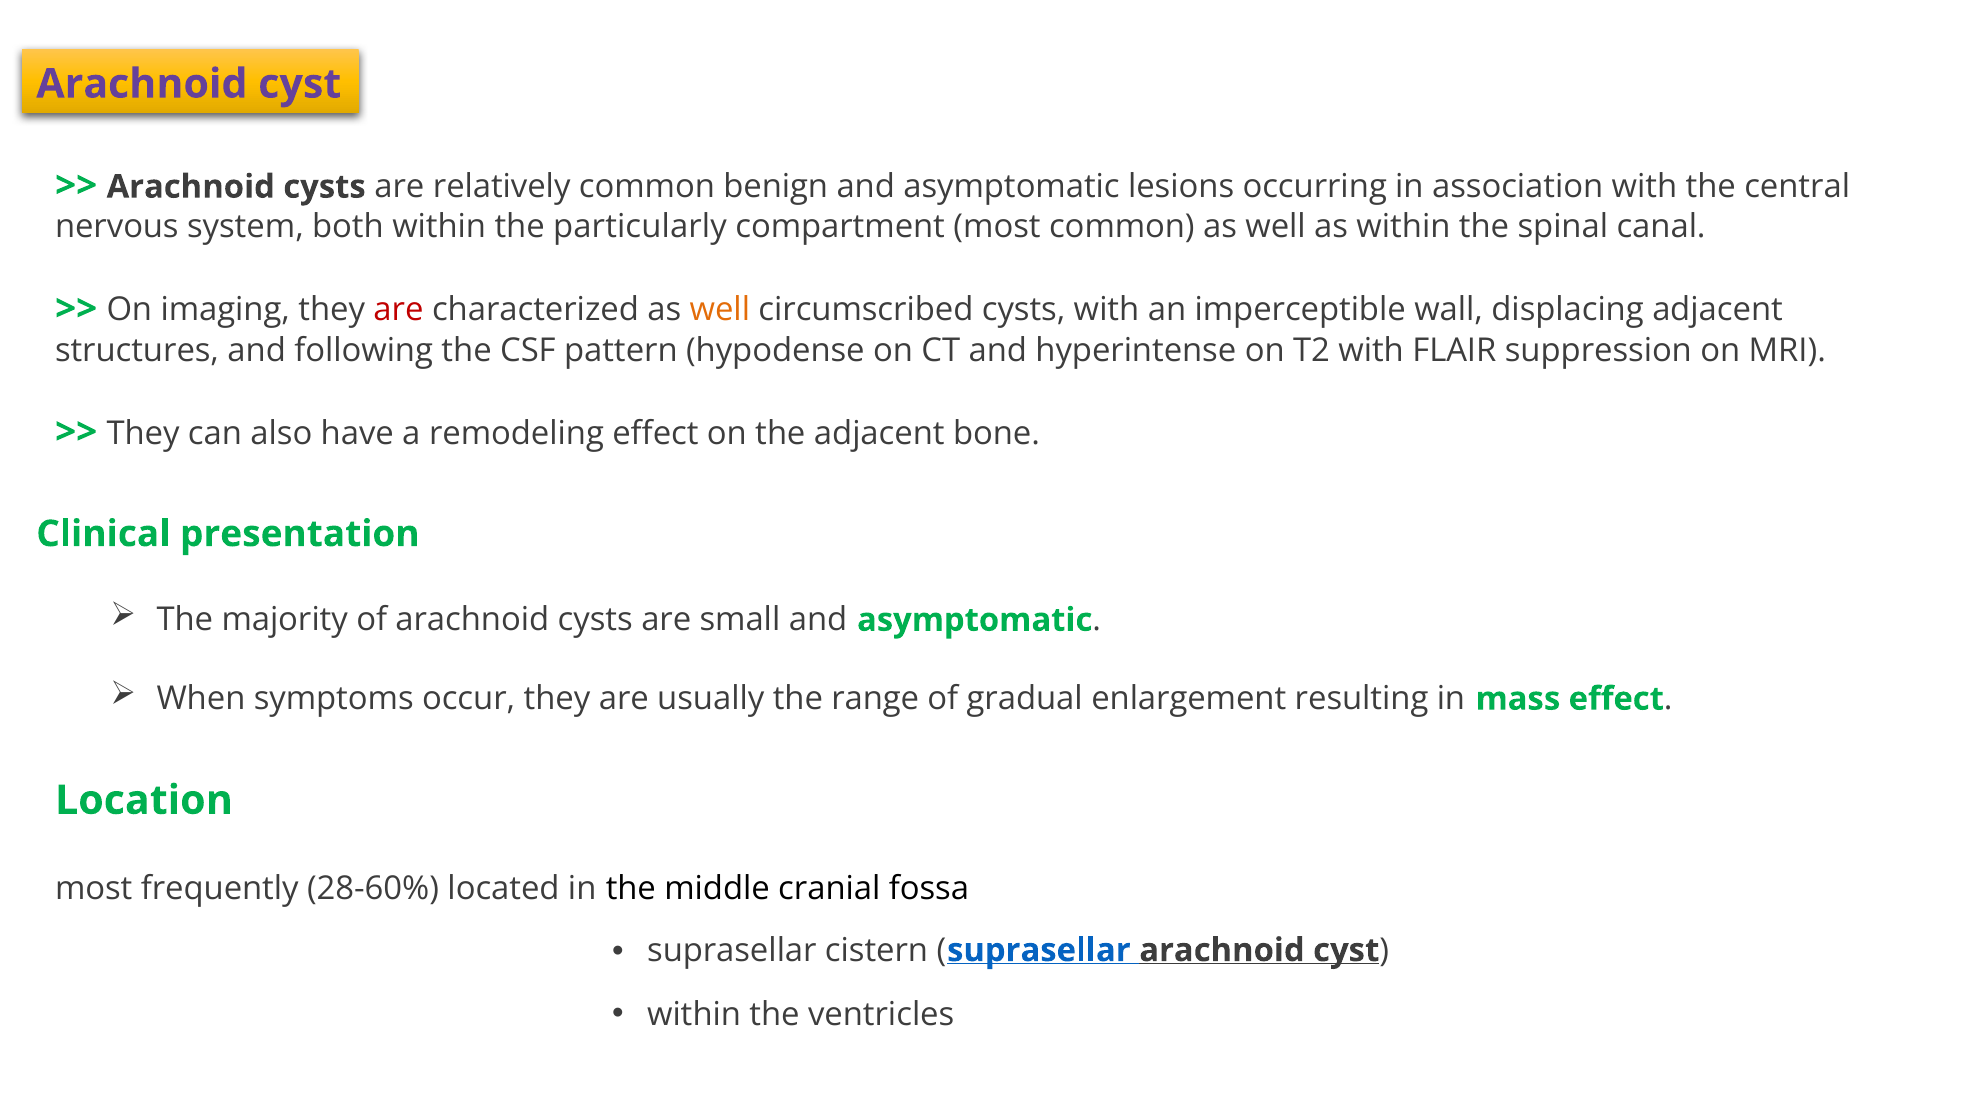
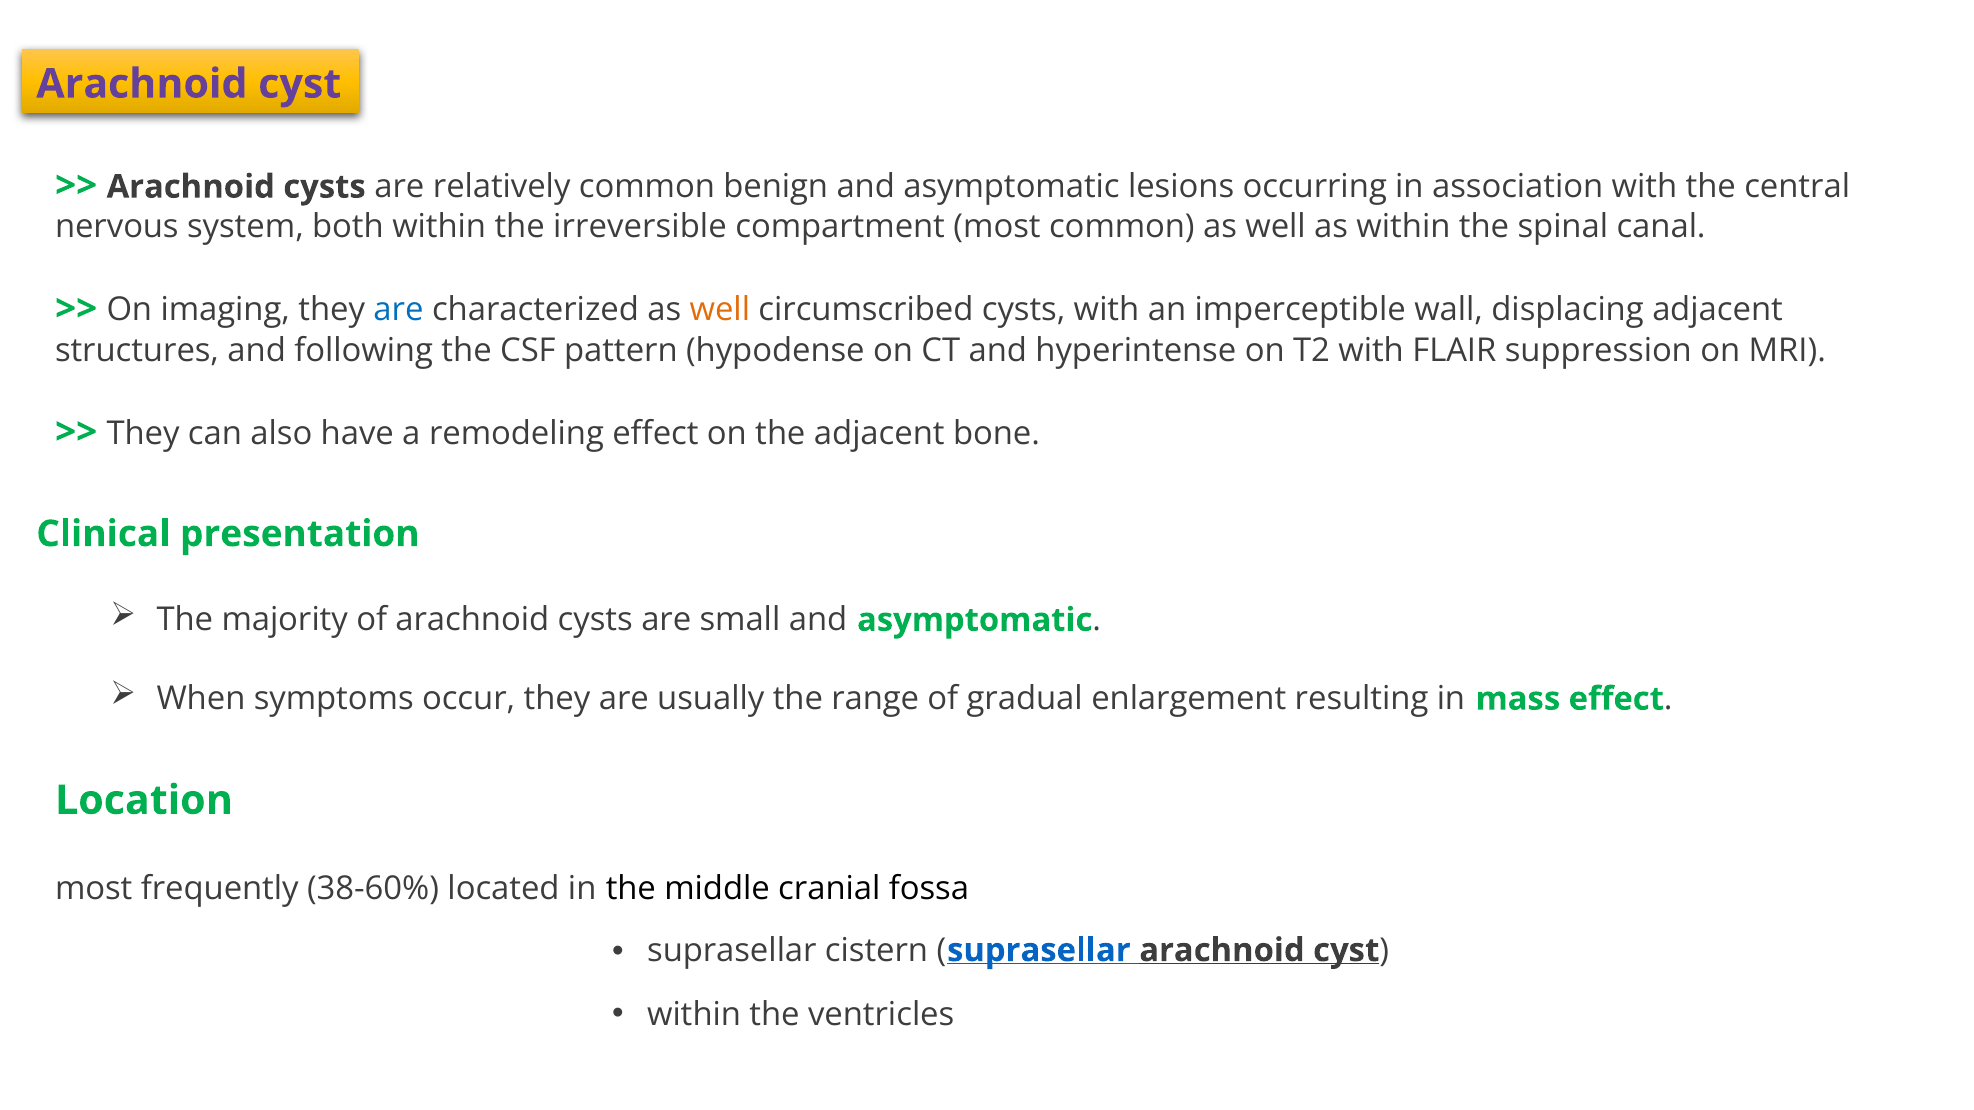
particularly: particularly -> irreversible
are at (398, 310) colour: red -> blue
28-60%: 28-60% -> 38-60%
